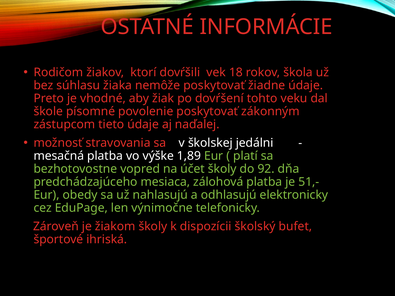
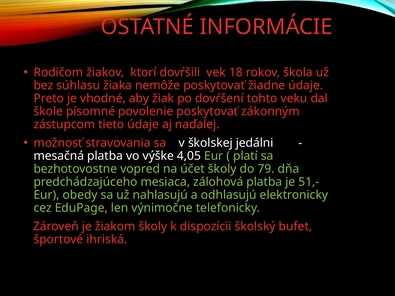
1,89: 1,89 -> 4,05
92: 92 -> 79
